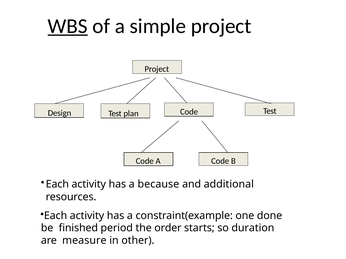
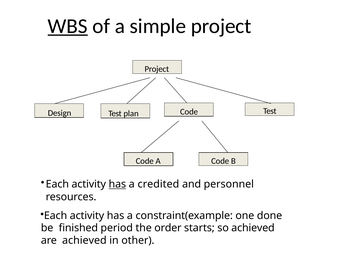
has at (117, 185) underline: none -> present
because: because -> credited
additional: additional -> personnel
so duration: duration -> achieved
are measure: measure -> achieved
